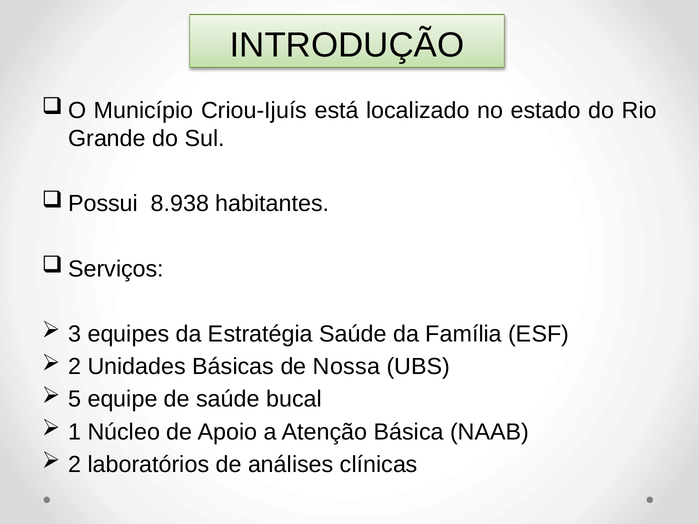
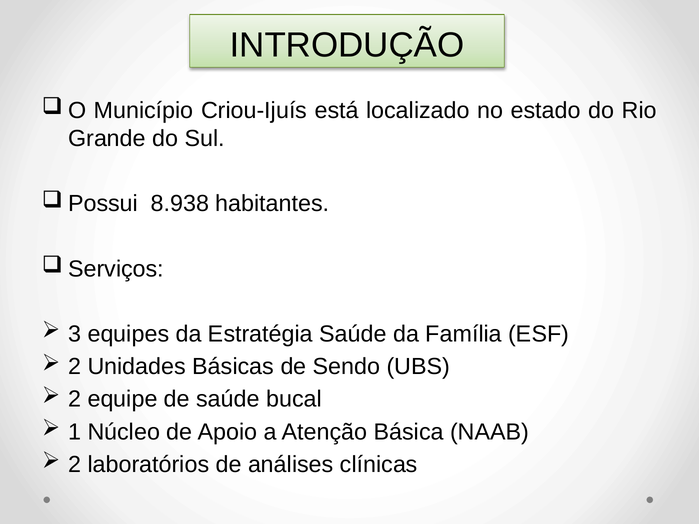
Nossa: Nossa -> Sendo
5 at (75, 399): 5 -> 2
